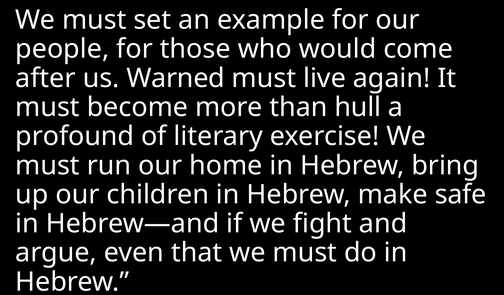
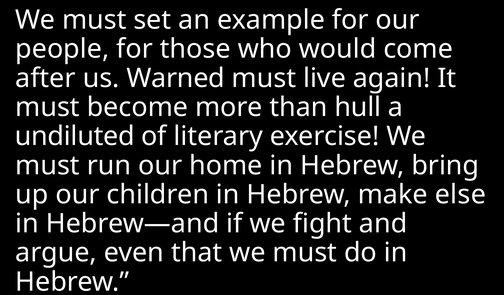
profound: profound -> undiluted
safe: safe -> else
